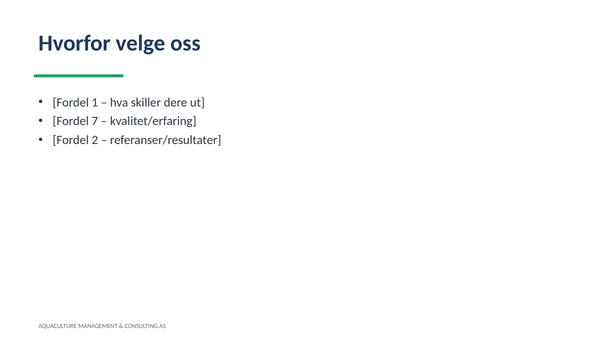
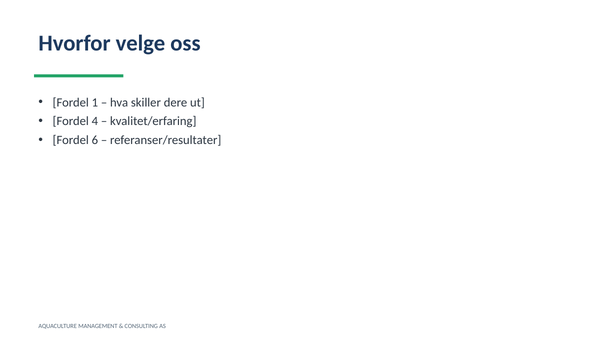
7: 7 -> 4
2: 2 -> 6
